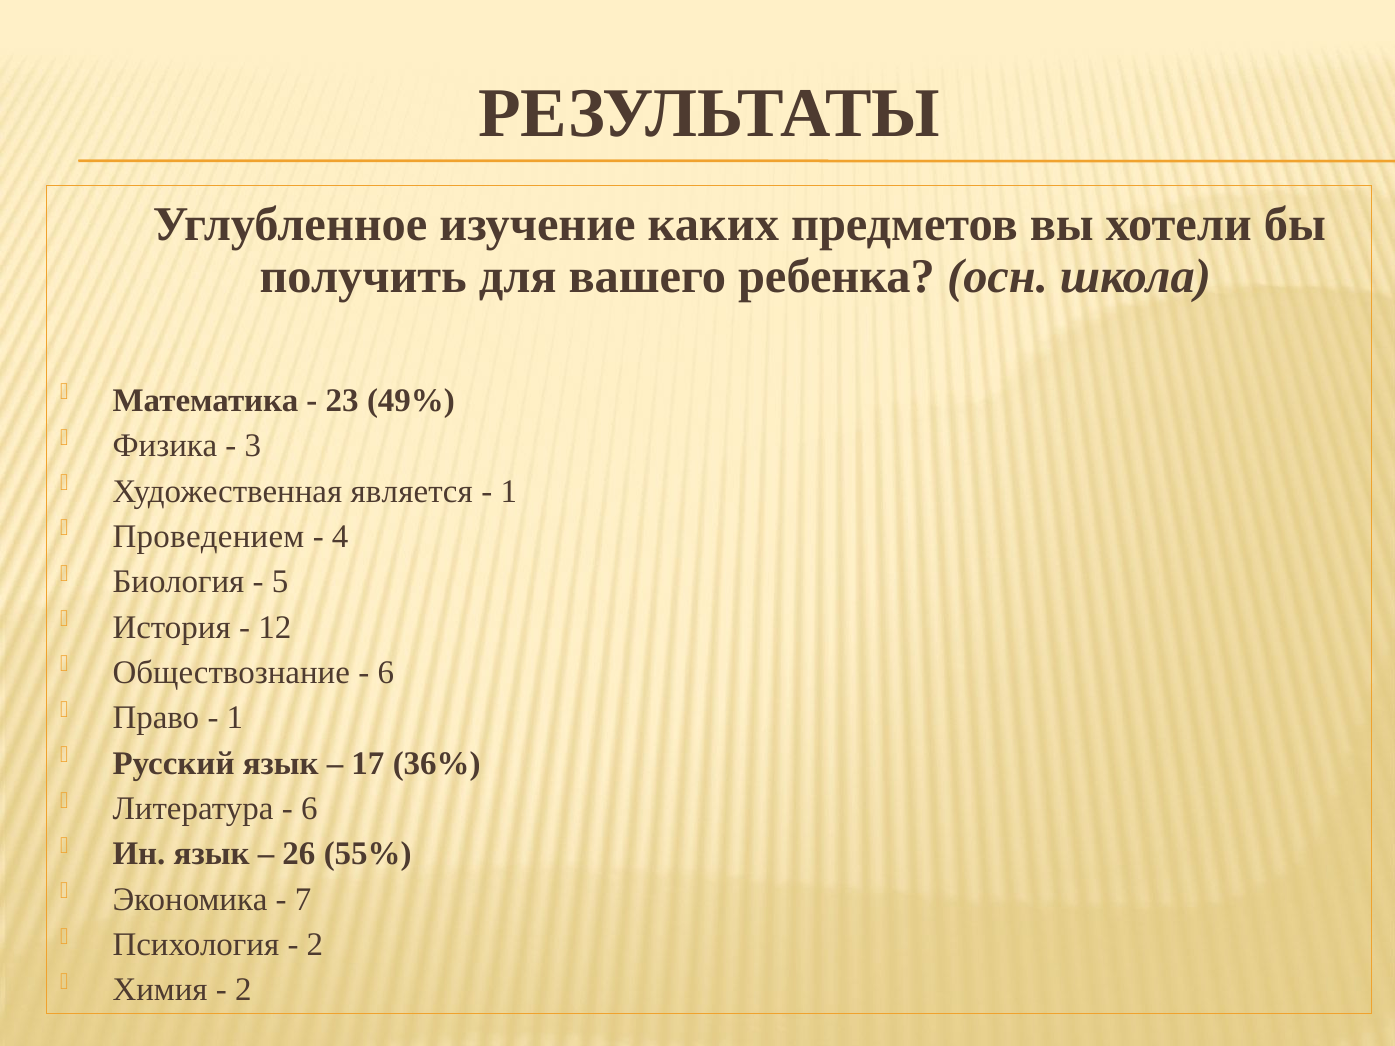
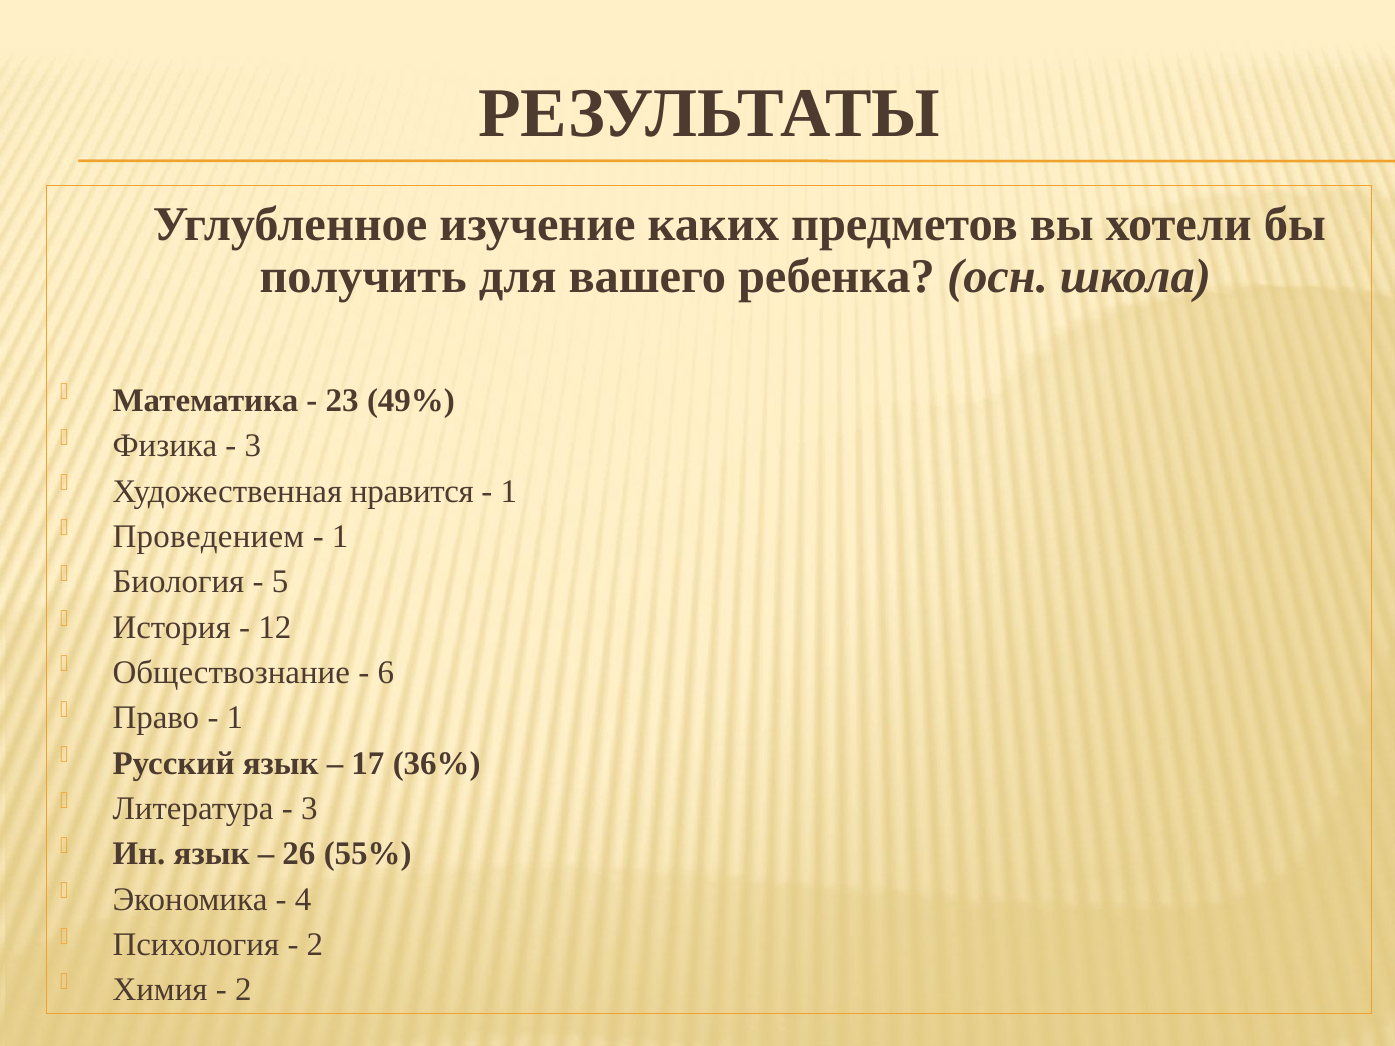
является: является -> нравится
4 at (340, 537): 4 -> 1
6 at (309, 809): 6 -> 3
7: 7 -> 4
